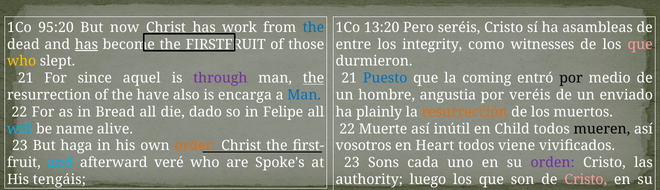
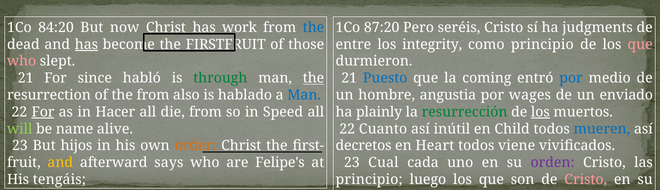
95:20: 95:20 -> 84:20
13:20: 13:20 -> 87:20
asambleas: asambleas -> judgments
como witnesses: witnesses -> principio
who at (22, 61) colour: yellow -> pink
aquel: aquel -> habló
through colour: purple -> green
por at (571, 78) colour: black -> blue
the have: have -> from
encarga: encarga -> hablado
veréis: veréis -> wages
For at (43, 112) underline: none -> present
Bread: Bread -> Hacer
die dado: dado -> from
Felipe: Felipe -> Speed
resurrección colour: orange -> green
los at (540, 112) underline: none -> present
will colour: light blue -> light green
Muerte: Muerte -> Cuanto
mueren colour: black -> blue
haga: haga -> hijos
vosotros: vosotros -> decretos
and at (60, 163) colour: light blue -> yellow
veré: veré -> says
Spoke's: Spoke's -> Felipe's
Sons: Sons -> Cual
authority at (369, 180): authority -> principio
